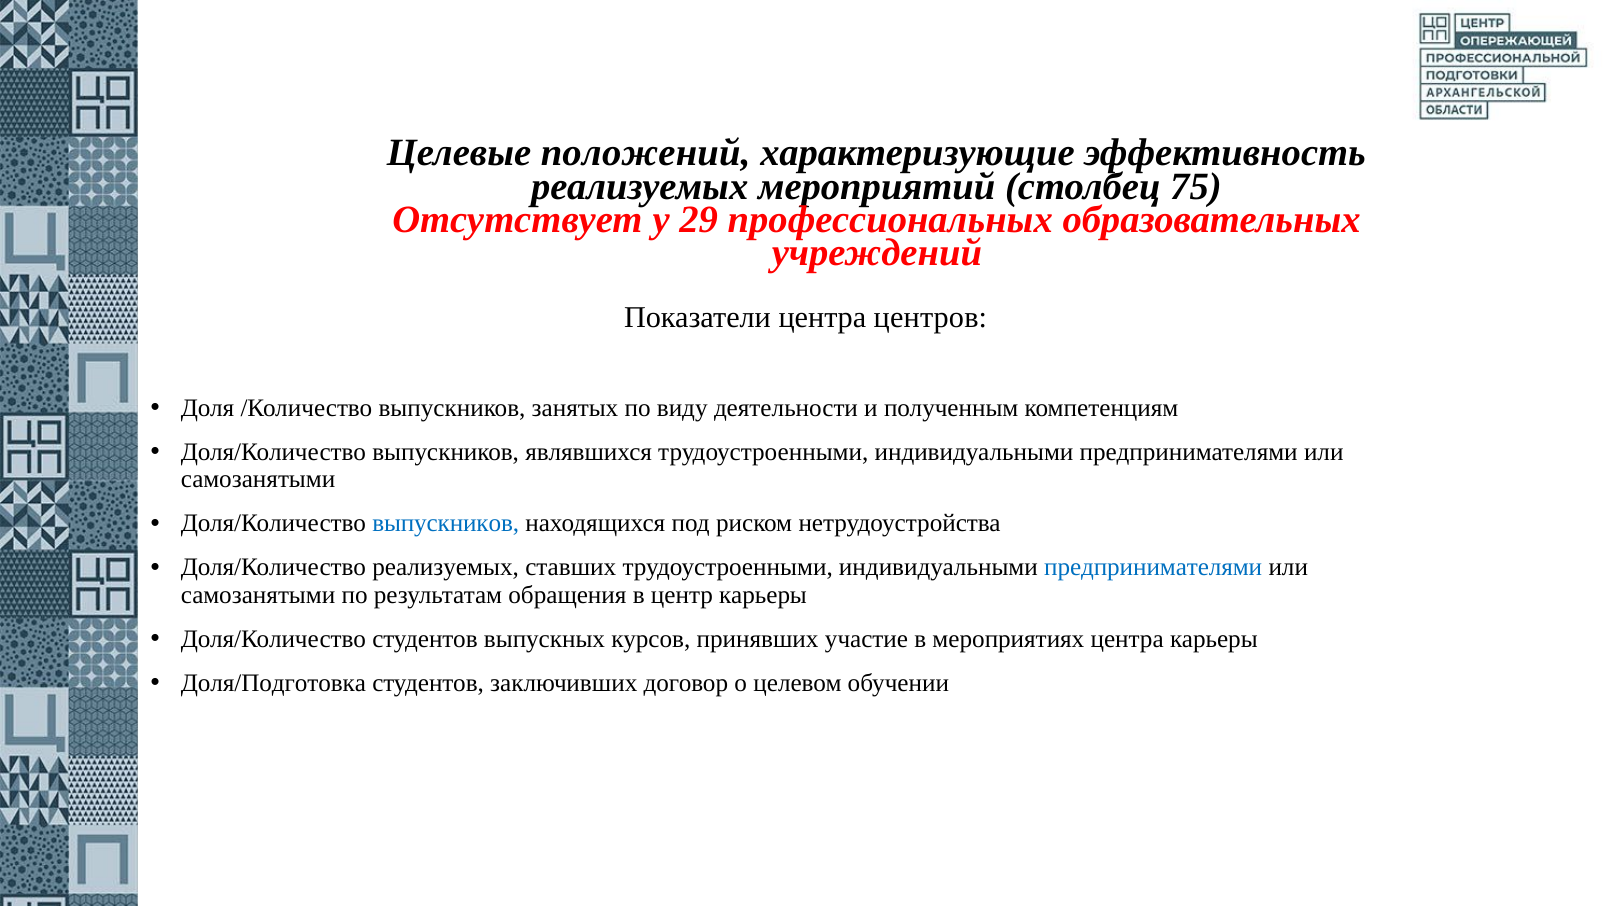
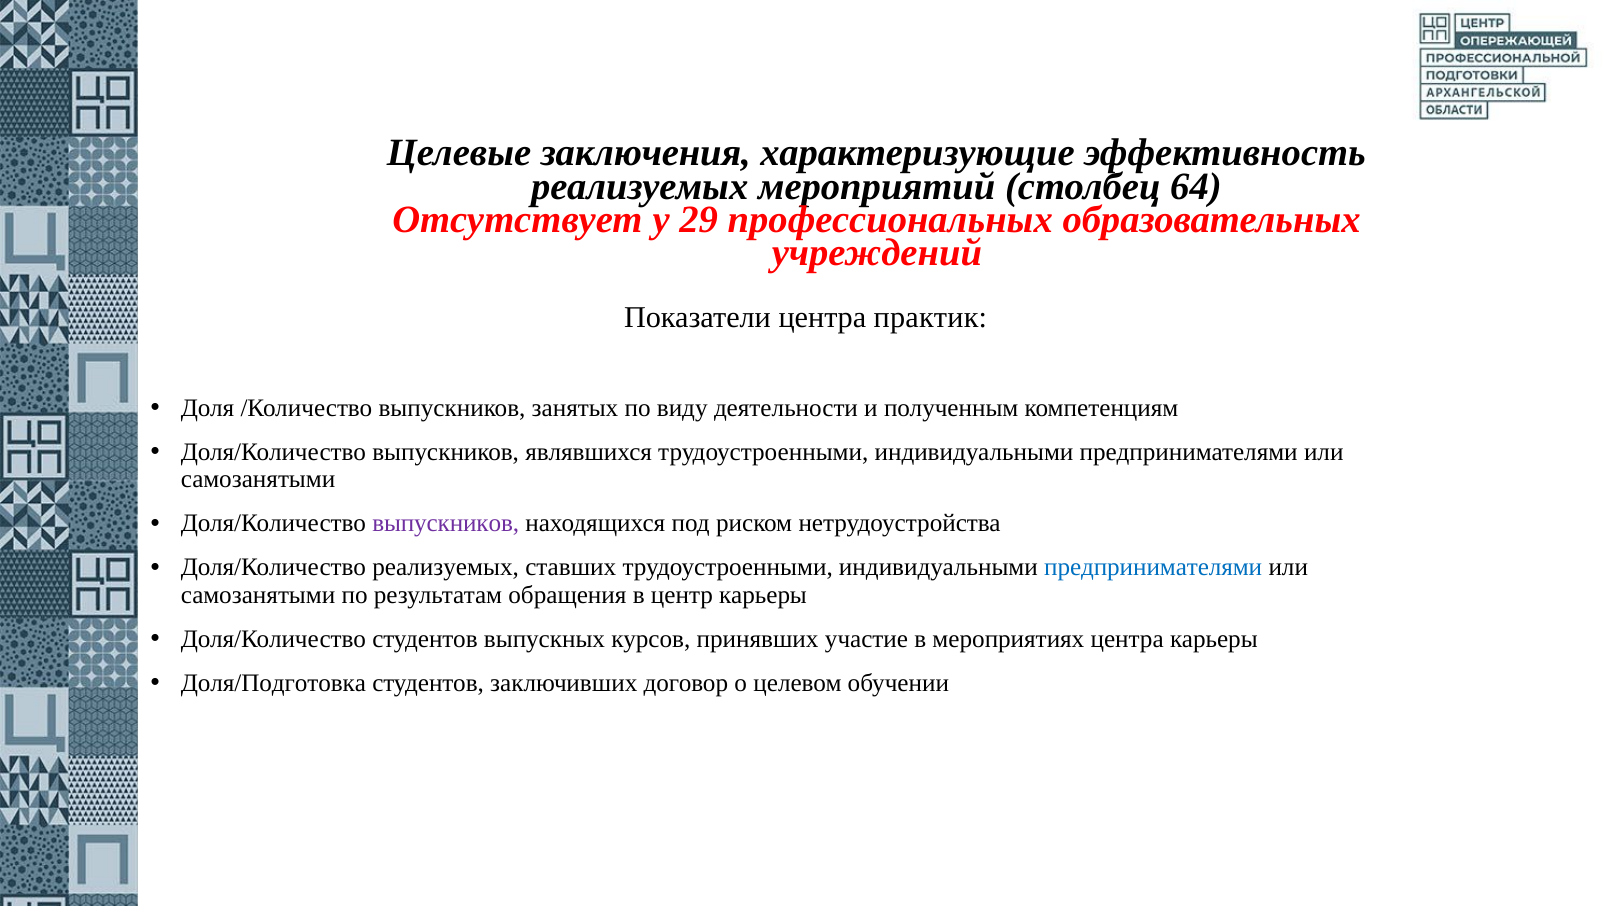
положений: положений -> заключения
75: 75 -> 64
центров: центров -> практик
выпускников at (446, 524) colour: blue -> purple
